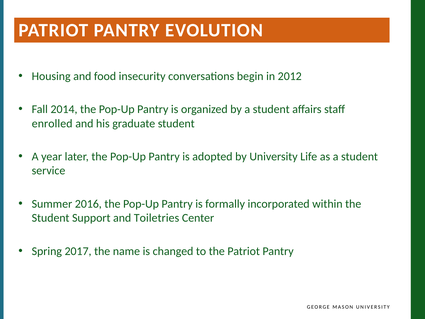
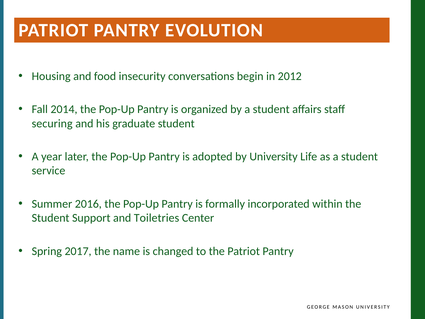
enrolled: enrolled -> securing
